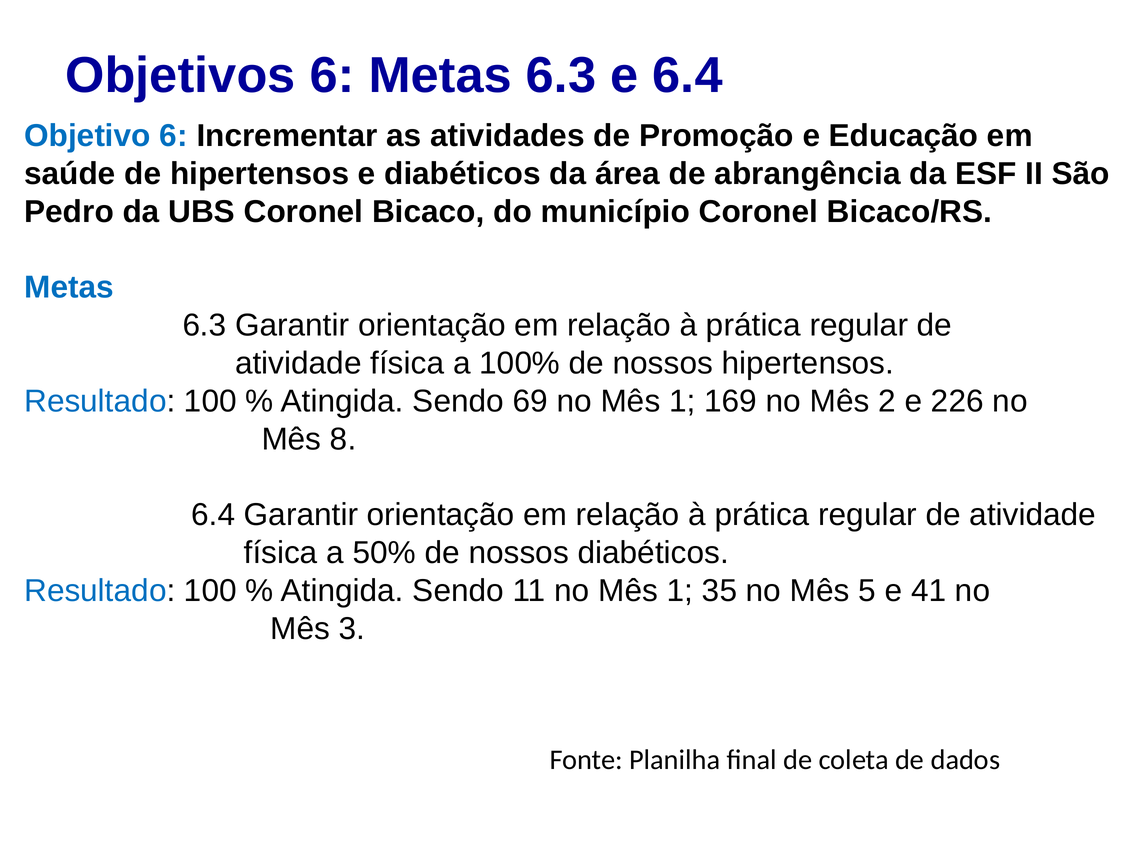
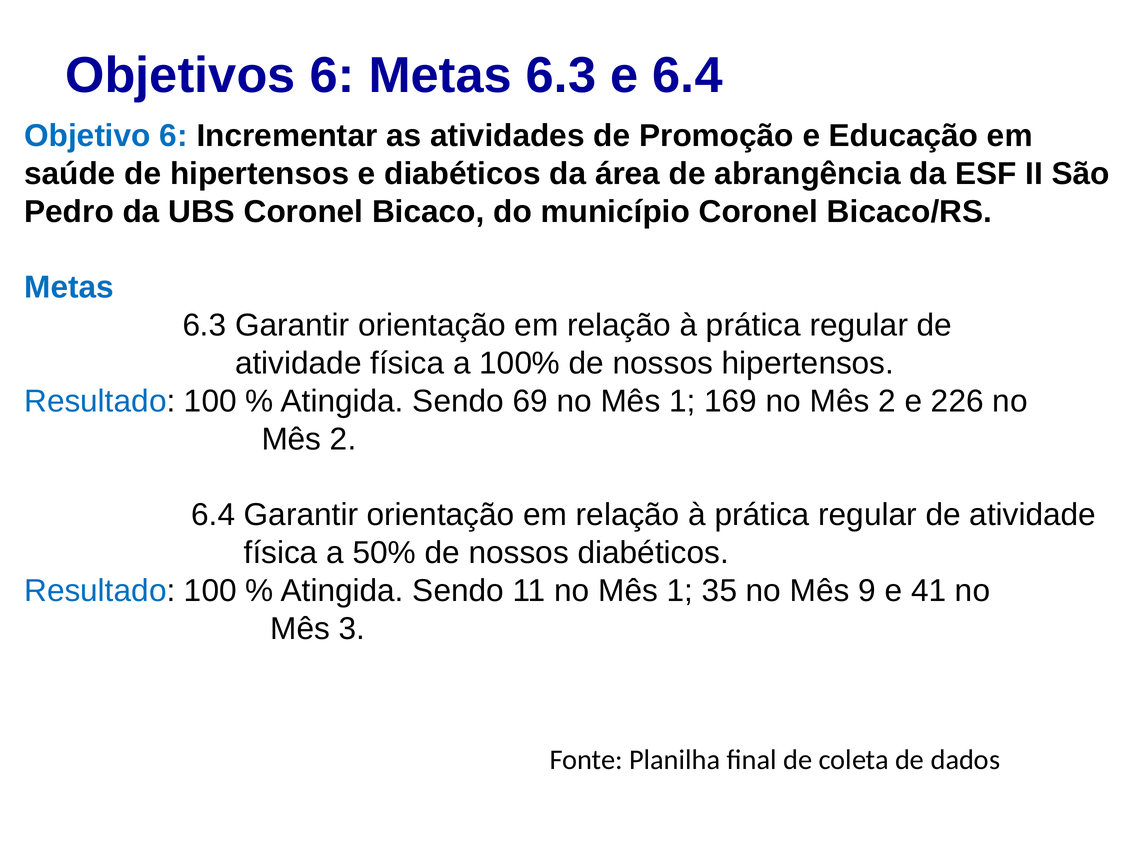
8 at (343, 439): 8 -> 2
5: 5 -> 9
